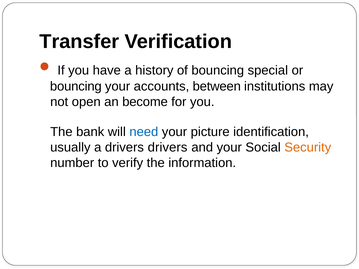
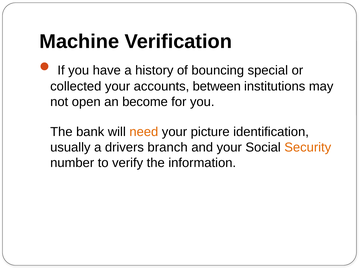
Transfer: Transfer -> Machine
bouncing at (76, 86): bouncing -> collected
need colour: blue -> orange
drivers drivers: drivers -> branch
